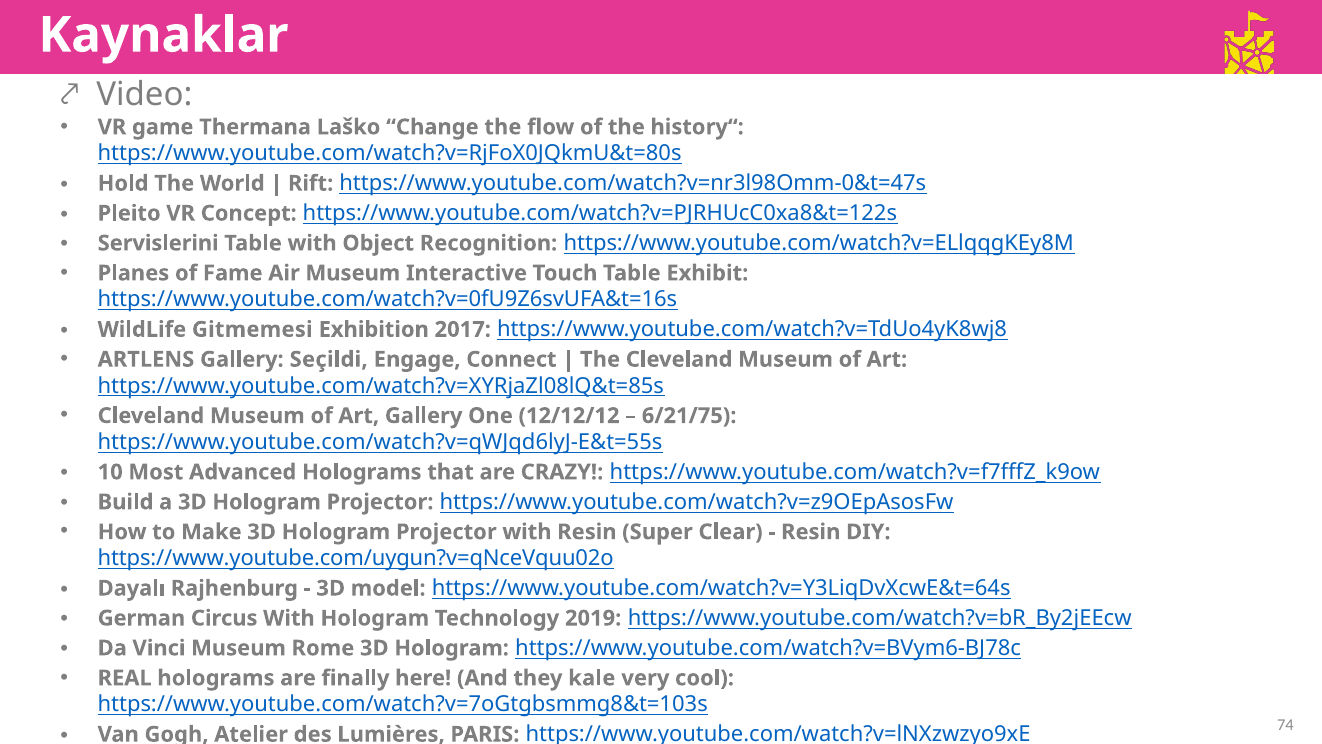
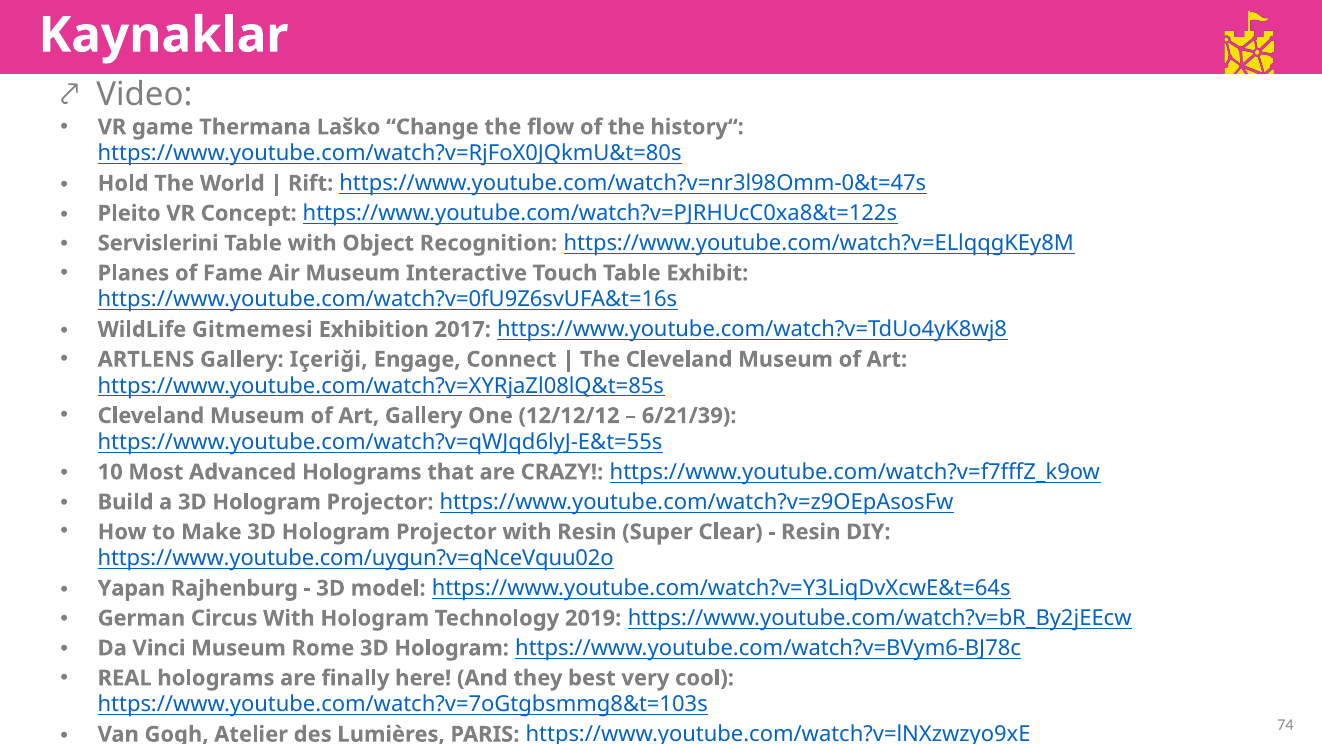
Seçildi: Seçildi -> Içeriği
6/21/75: 6/21/75 -> 6/21/39
Dayalı: Dayalı -> Yapan
kale: kale -> best
